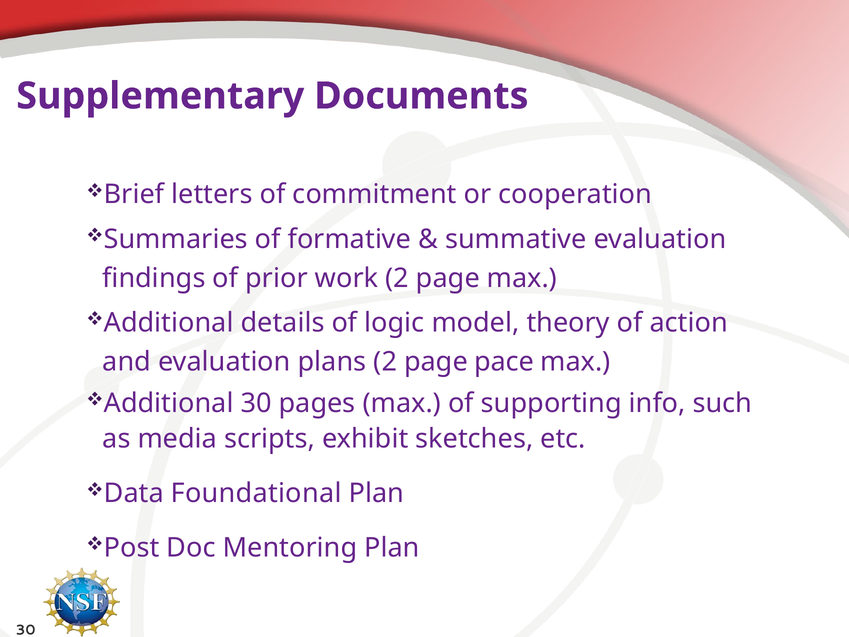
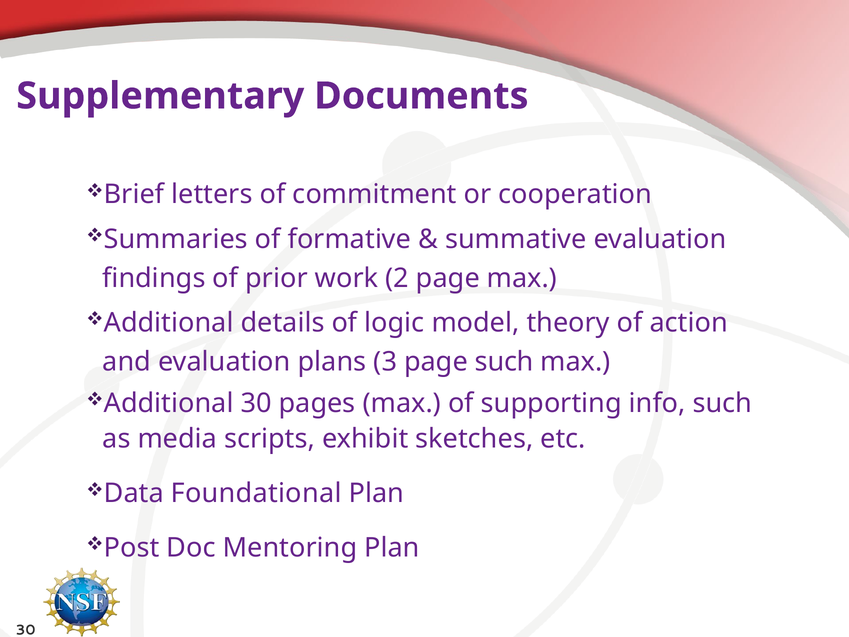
plans 2: 2 -> 3
page pace: pace -> such
